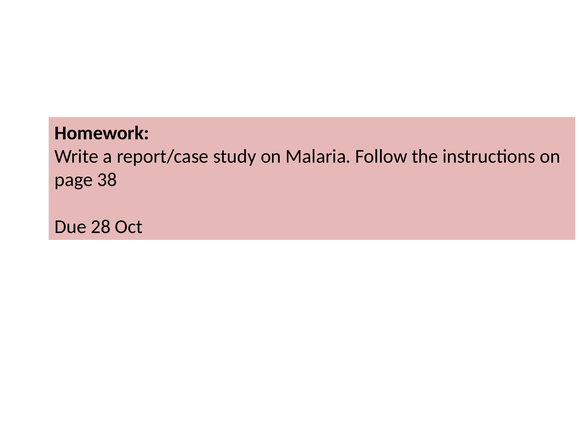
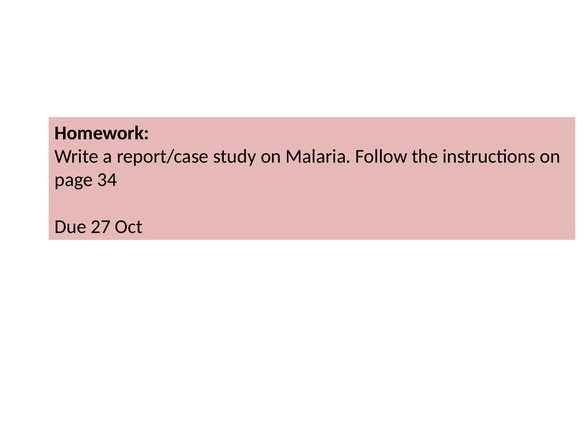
38: 38 -> 34
28: 28 -> 27
